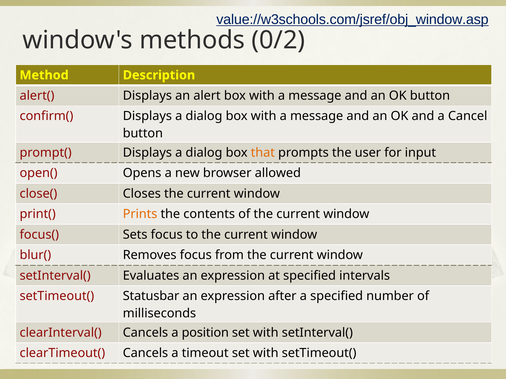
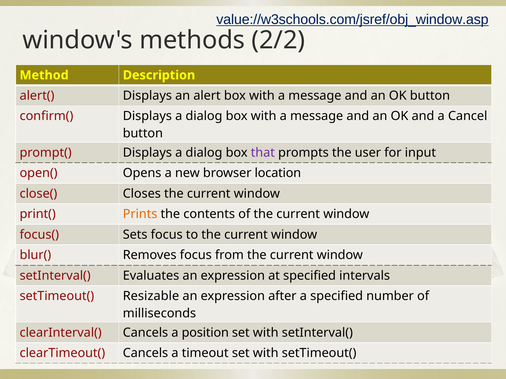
0/2: 0/2 -> 2/2
that colour: orange -> purple
allowed: allowed -> location
Statusbar: Statusbar -> Resizable
